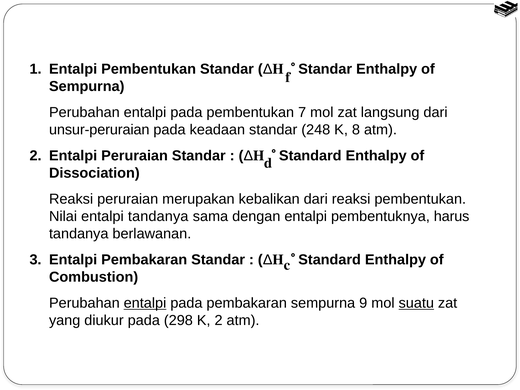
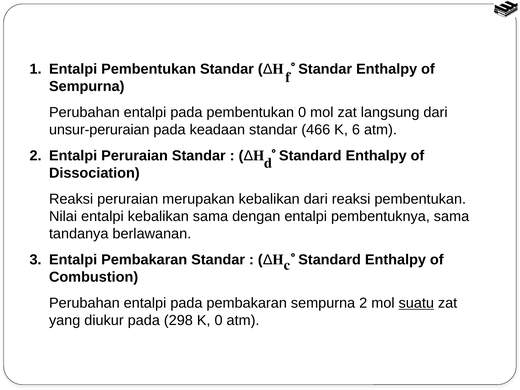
pembentukan 7: 7 -> 0
248: 248 -> 466
8: 8 -> 6
entalpi tandanya: tandanya -> kebalikan
pembentuknya harus: harus -> sama
entalpi at (145, 303) underline: present -> none
sempurna 9: 9 -> 2
K 2: 2 -> 0
